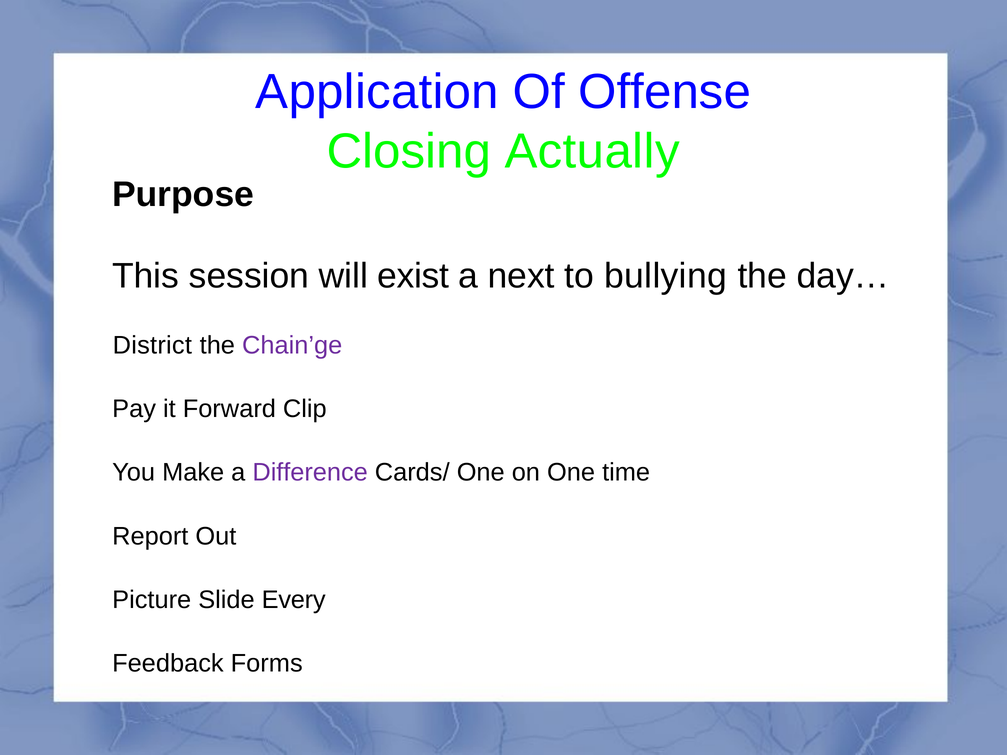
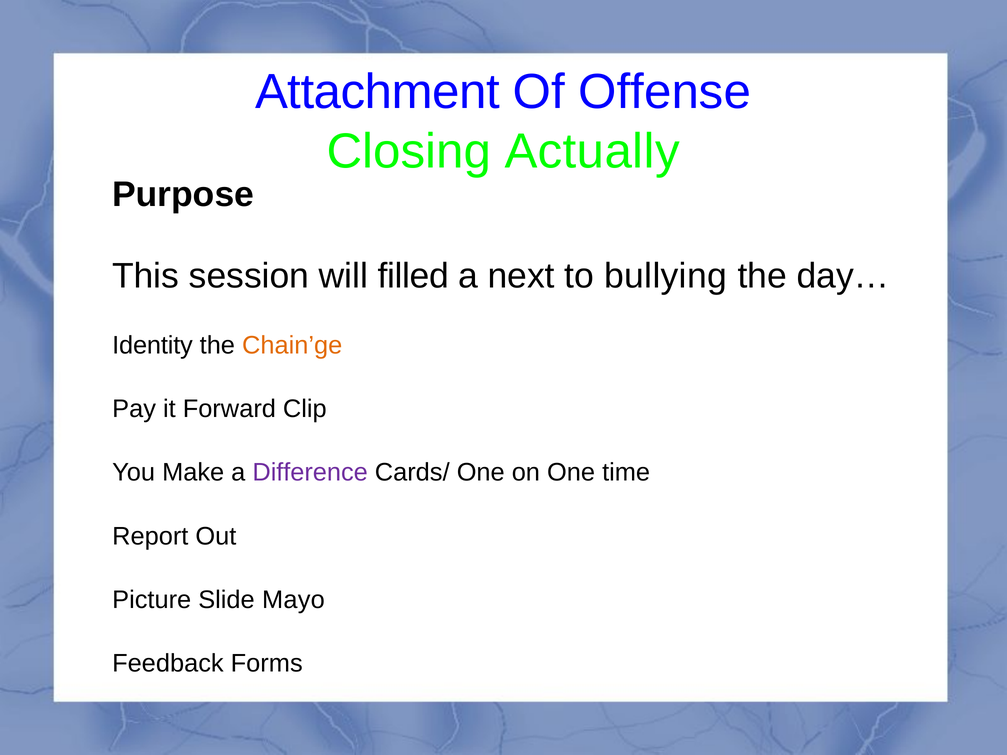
Application: Application -> Attachment
exist: exist -> filled
District: District -> Identity
Chain’ge colour: purple -> orange
Every: Every -> Mayo
